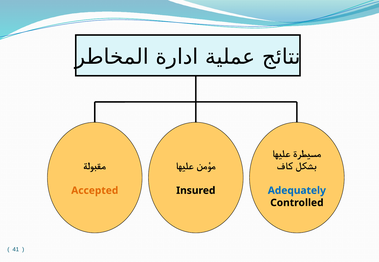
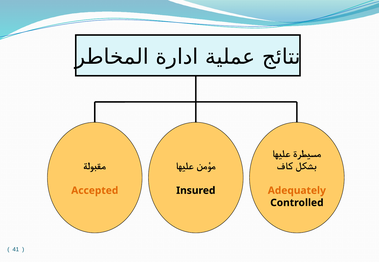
Adequately colour: blue -> orange
